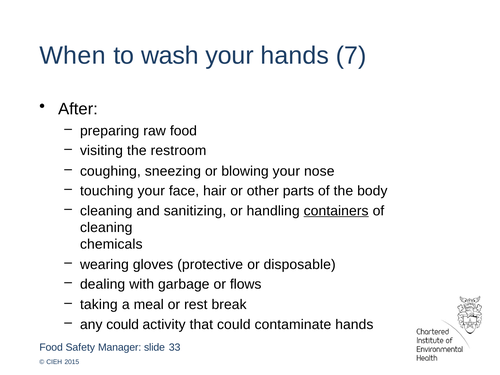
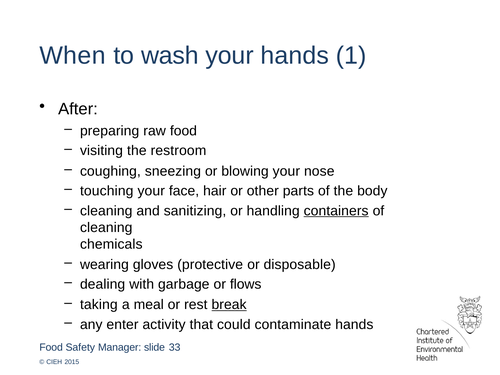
7: 7 -> 1
break underline: none -> present
any could: could -> enter
